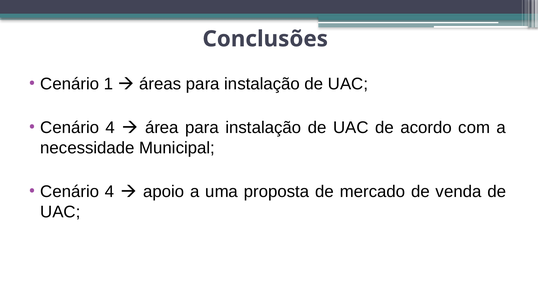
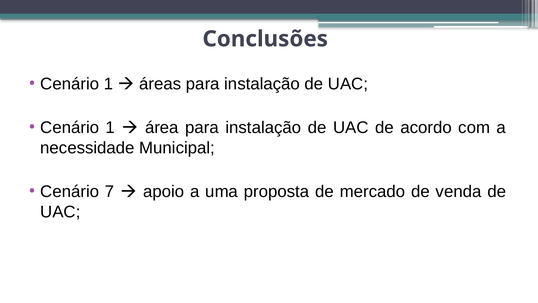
4 at (110, 128): 4 -> 1
4 at (110, 191): 4 -> 7
